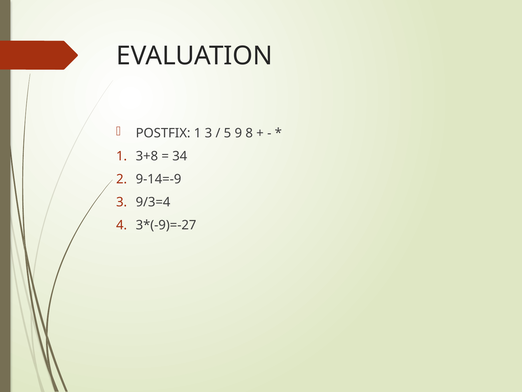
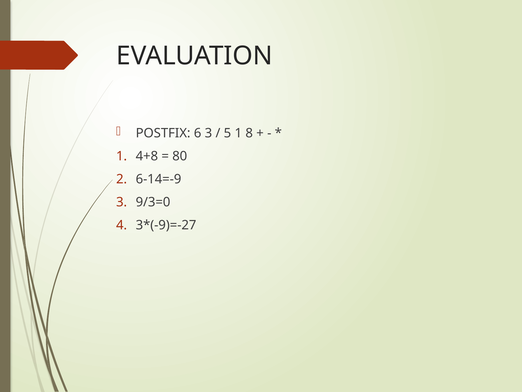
POSTFIX 1: 1 -> 6
5 9: 9 -> 1
3+8: 3+8 -> 4+8
34: 34 -> 80
9-14=-9: 9-14=-9 -> 6-14=-9
9/3=4: 9/3=4 -> 9/3=0
